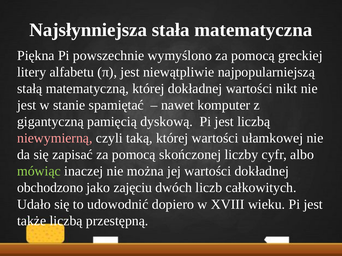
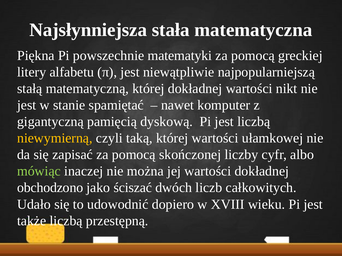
wymyślono: wymyślono -> matematyki
niewymierną colour: pink -> yellow
zajęciu: zajęciu -> ściszać
